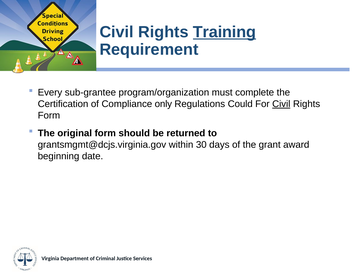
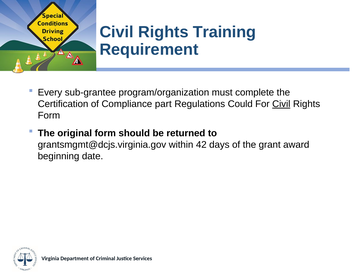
Training underline: present -> none
only: only -> part
30: 30 -> 42
